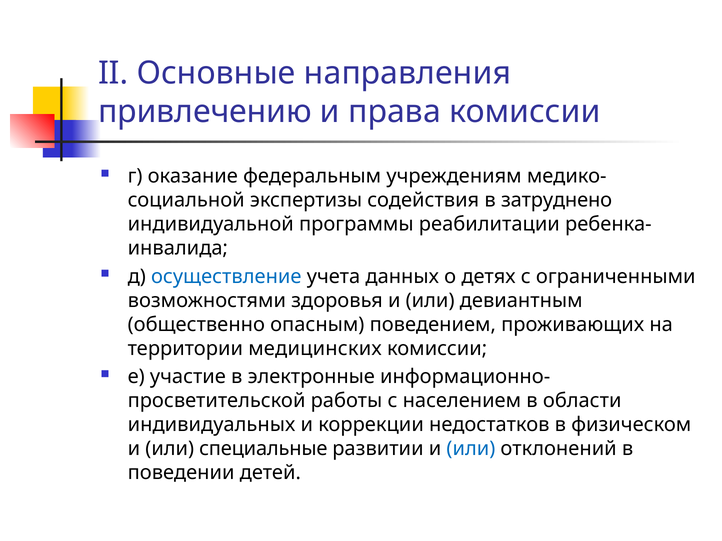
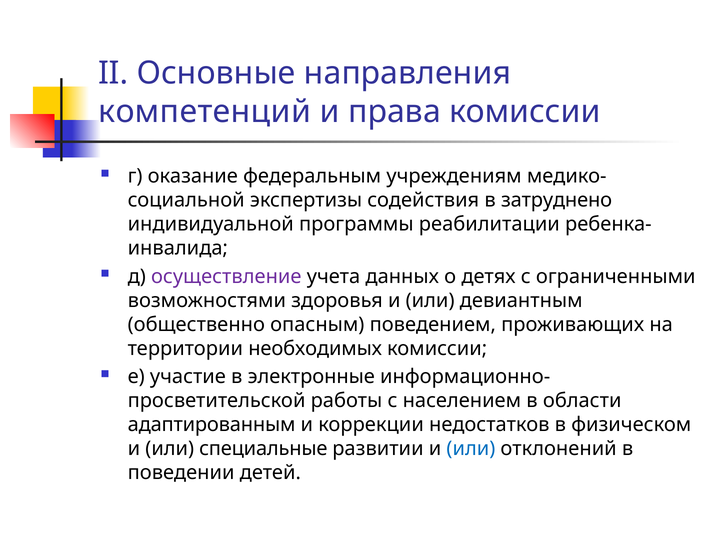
привлечению: привлечению -> компетенций
осуществление colour: blue -> purple
медицинских: медицинских -> необходимых
индивидуальных: индивидуальных -> адаптированным
